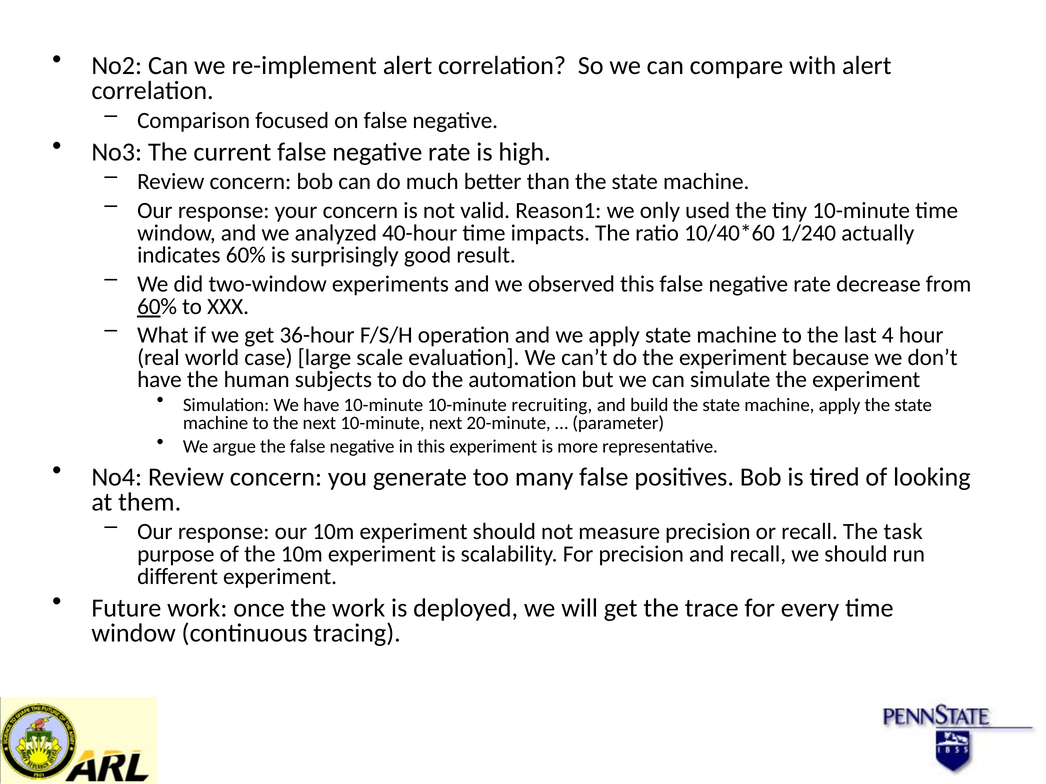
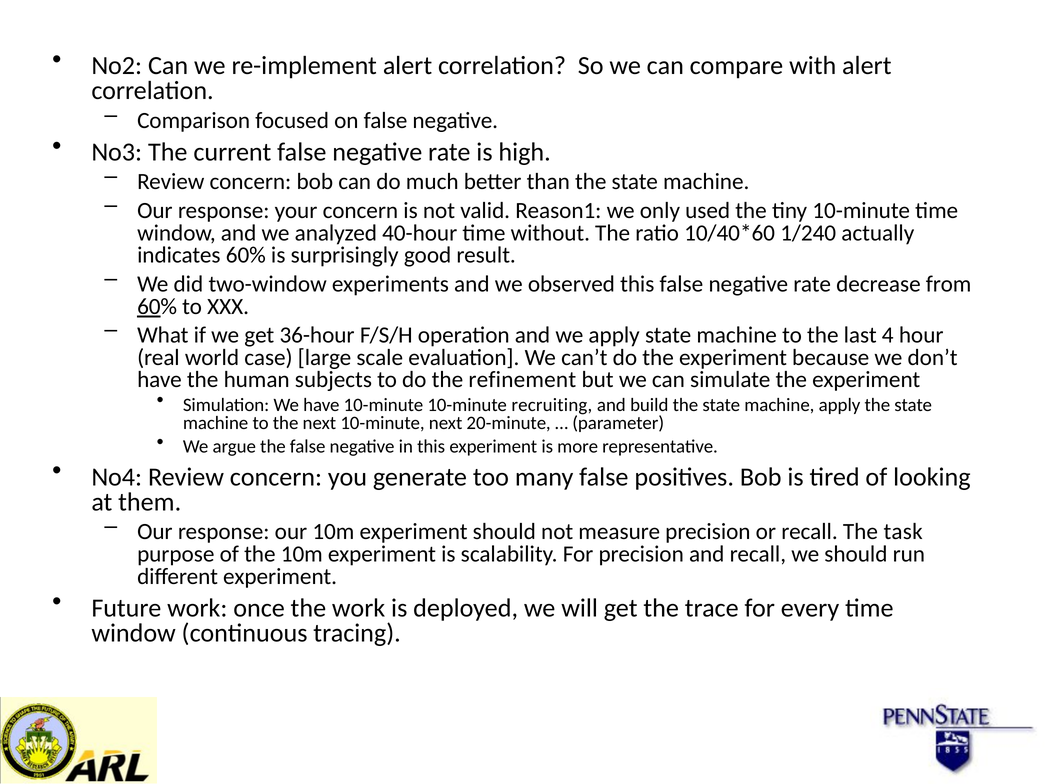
impacts: impacts -> without
automation: automation -> refinement
